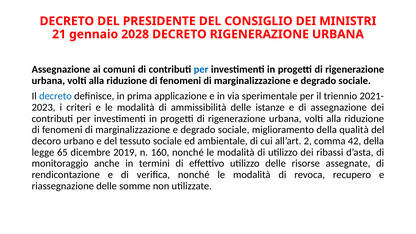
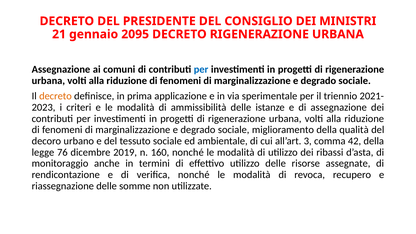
2028: 2028 -> 2095
decreto at (55, 96) colour: blue -> orange
2: 2 -> 3
65: 65 -> 76
